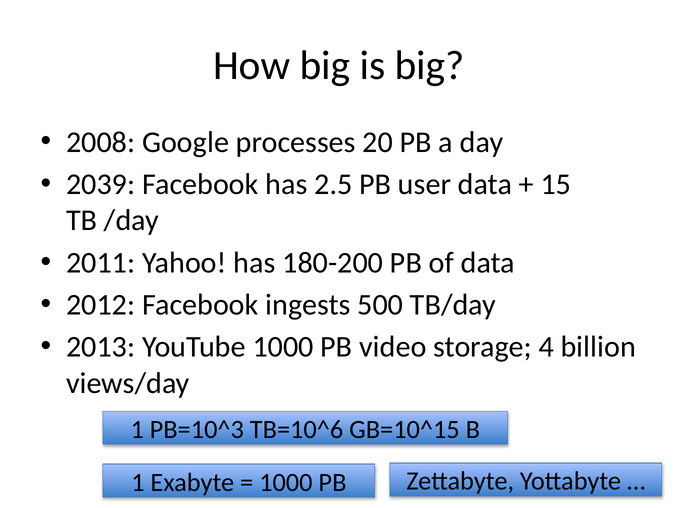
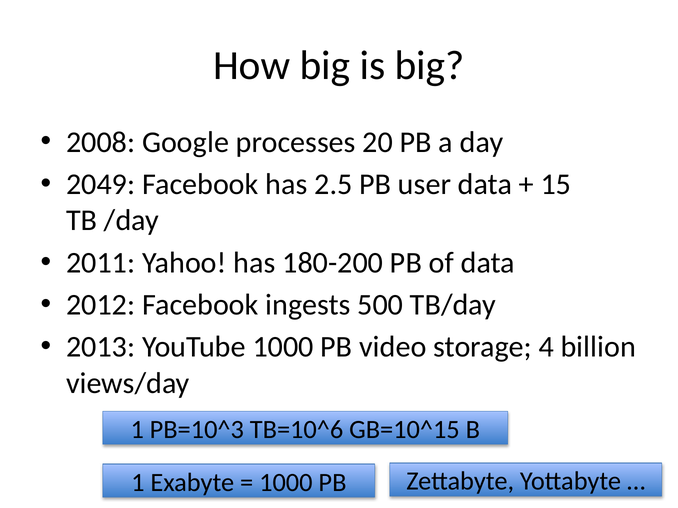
2039: 2039 -> 2049
